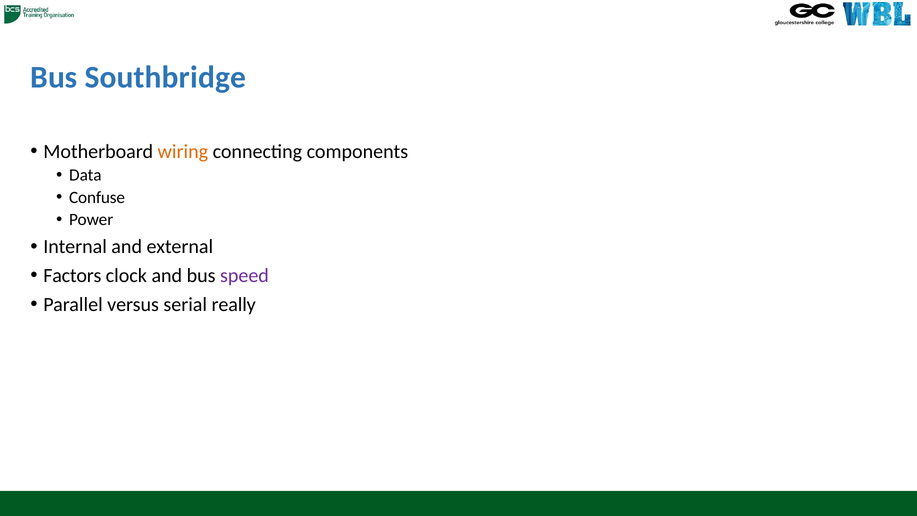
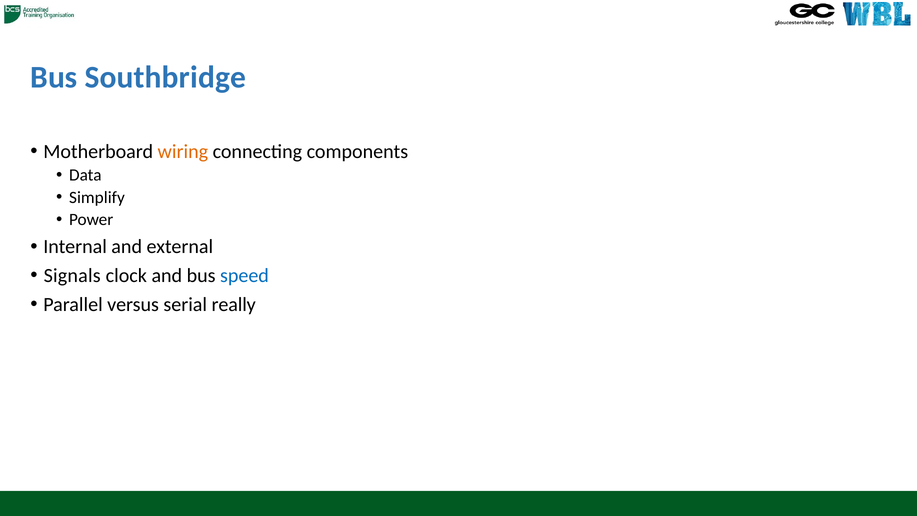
Confuse: Confuse -> Simplify
Factors: Factors -> Signals
speed colour: purple -> blue
